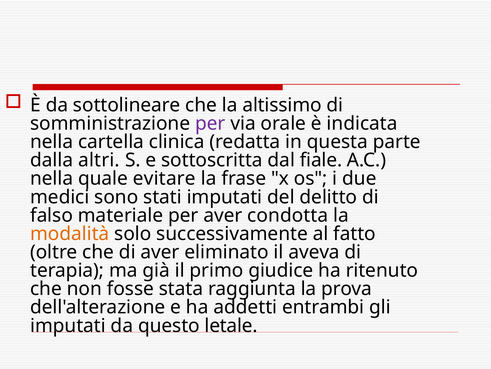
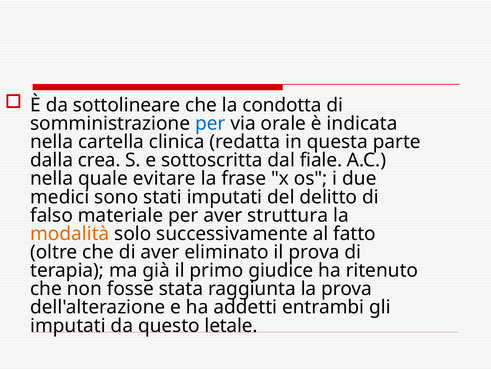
altissimo: altissimo -> condotta
per at (210, 123) colour: purple -> blue
altri: altri -> crea
condotta: condotta -> struttura
il aveva: aveva -> prova
